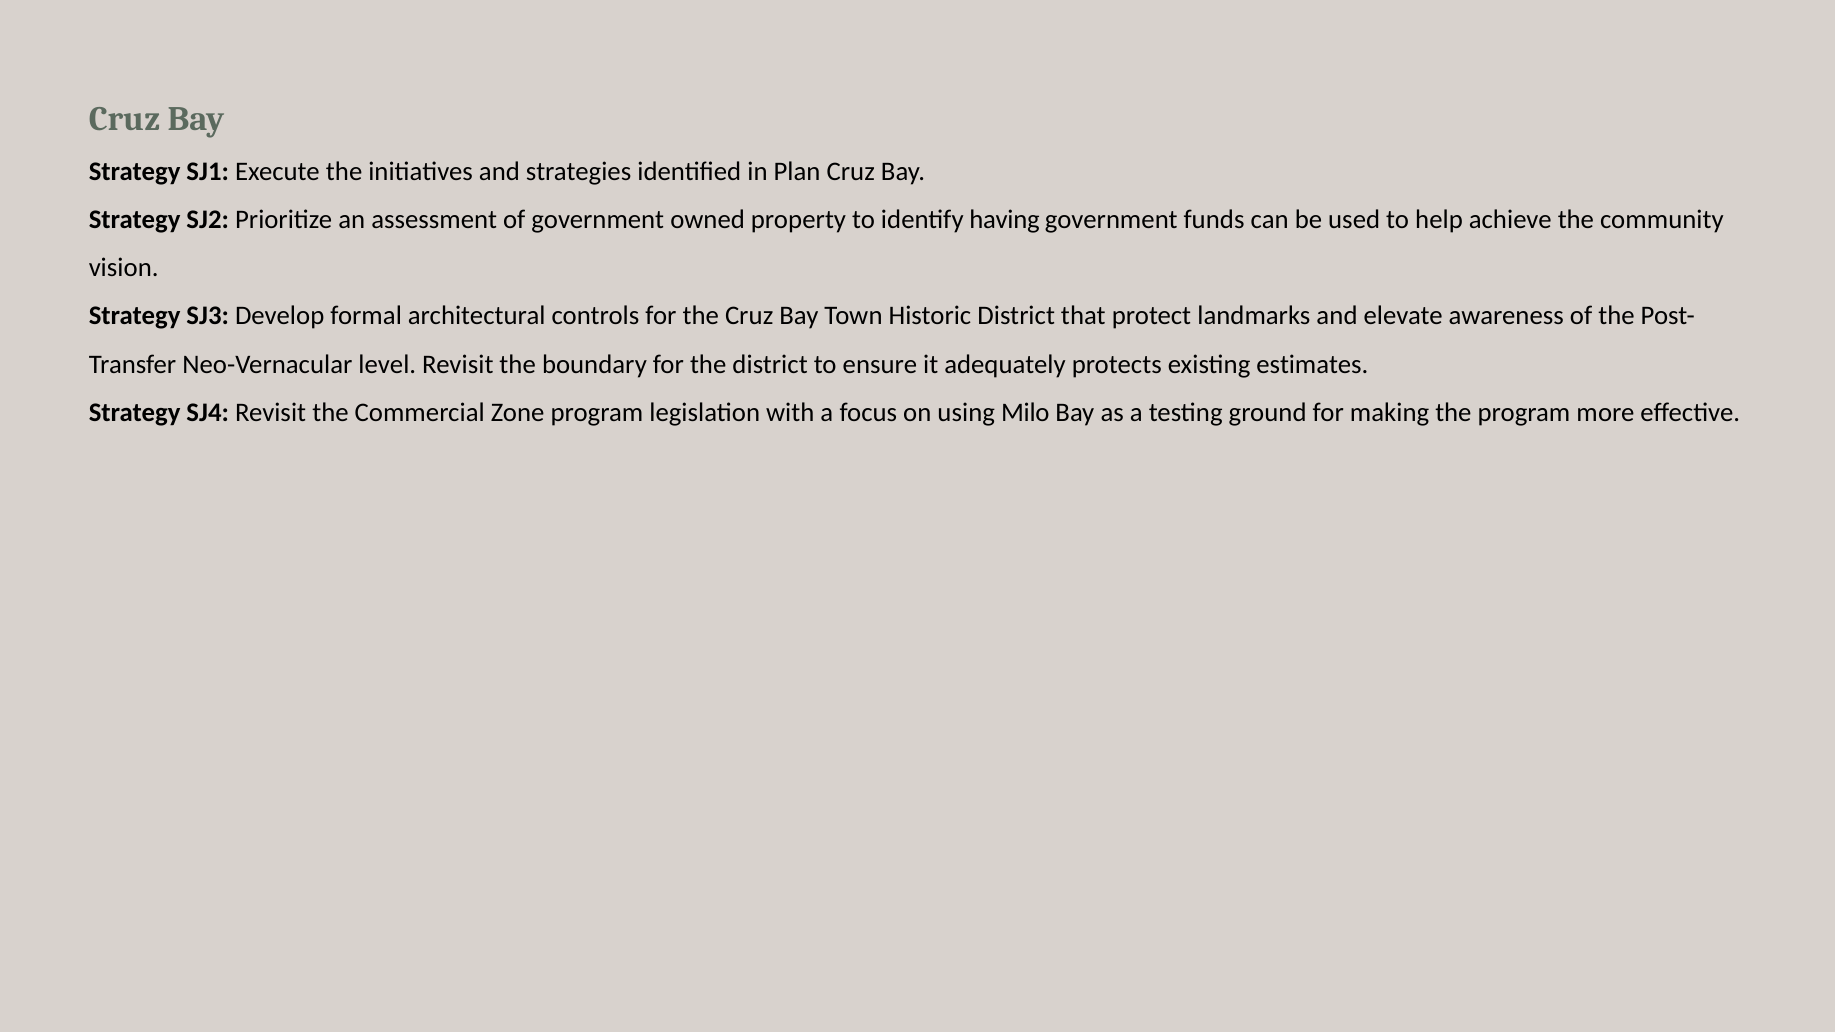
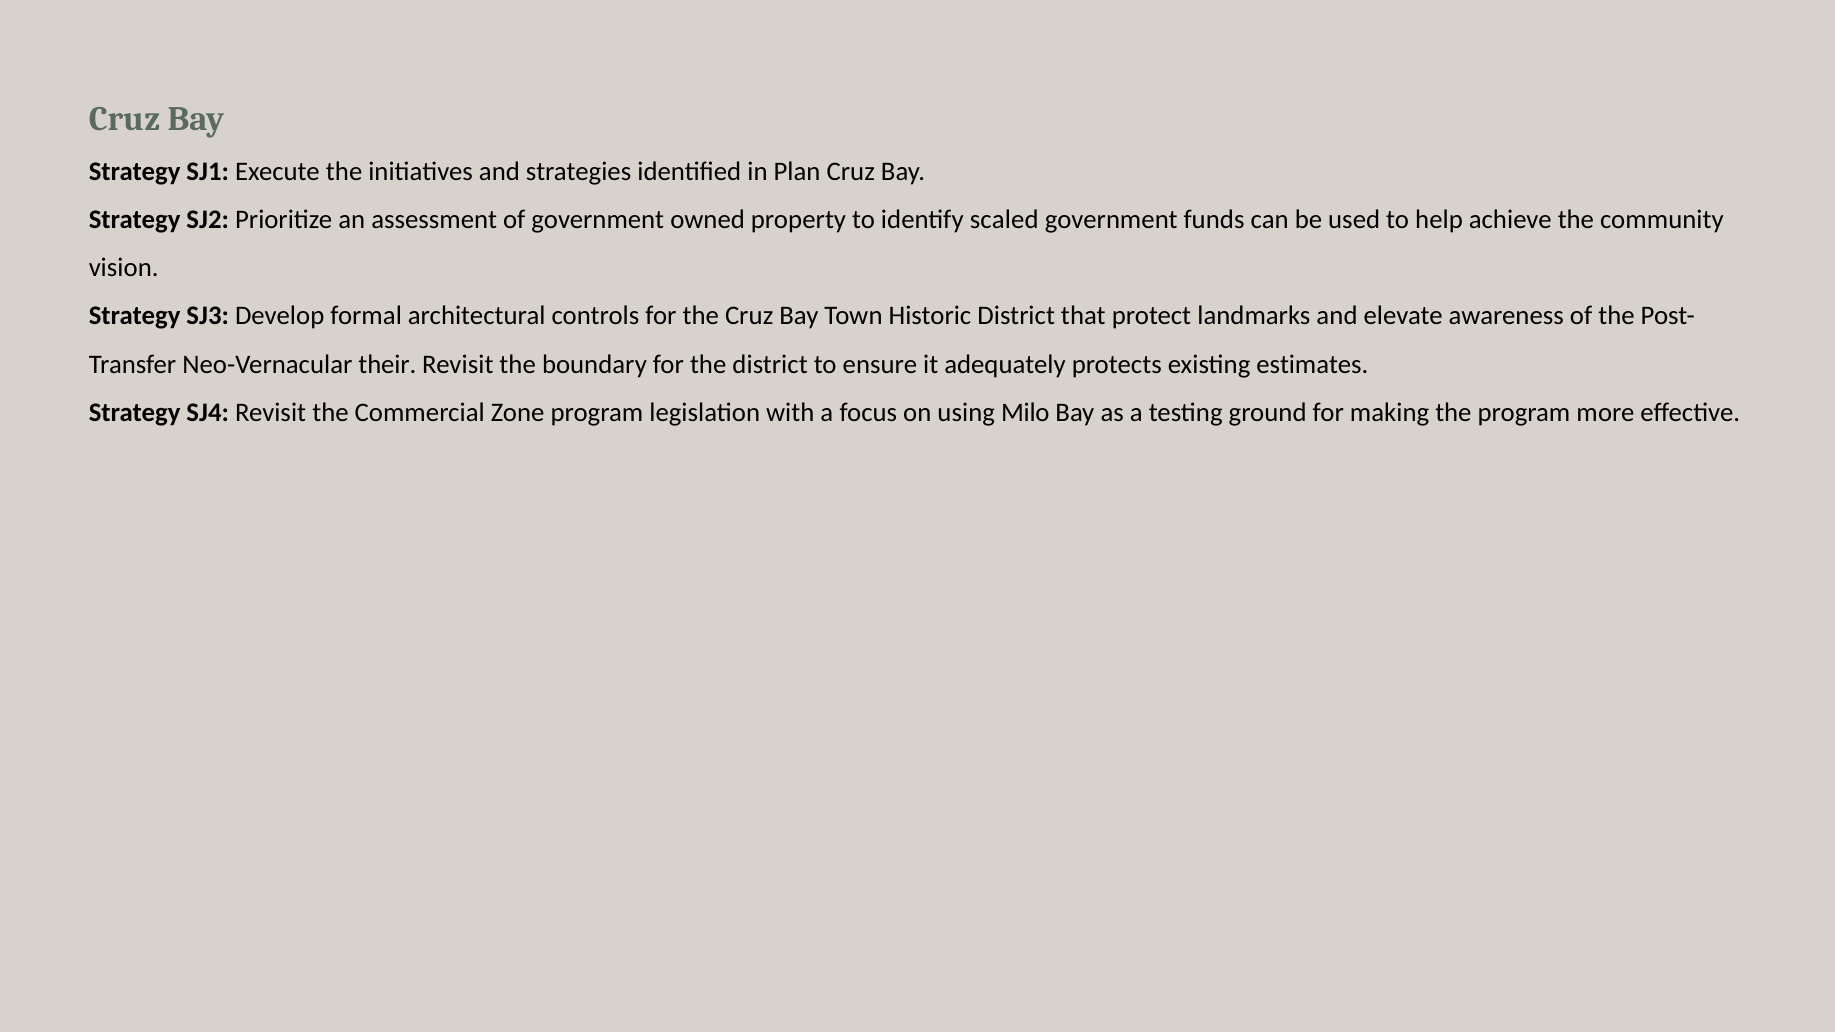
having: having -> scaled
level: level -> their
